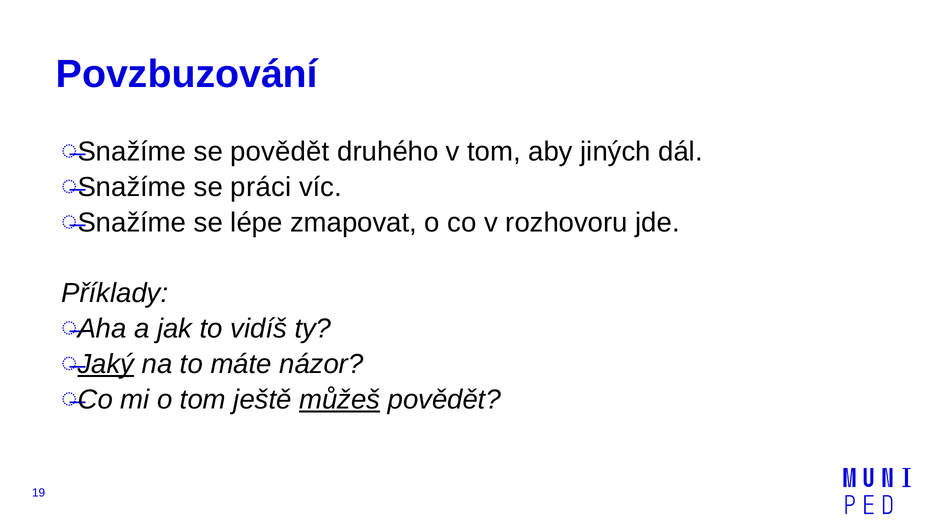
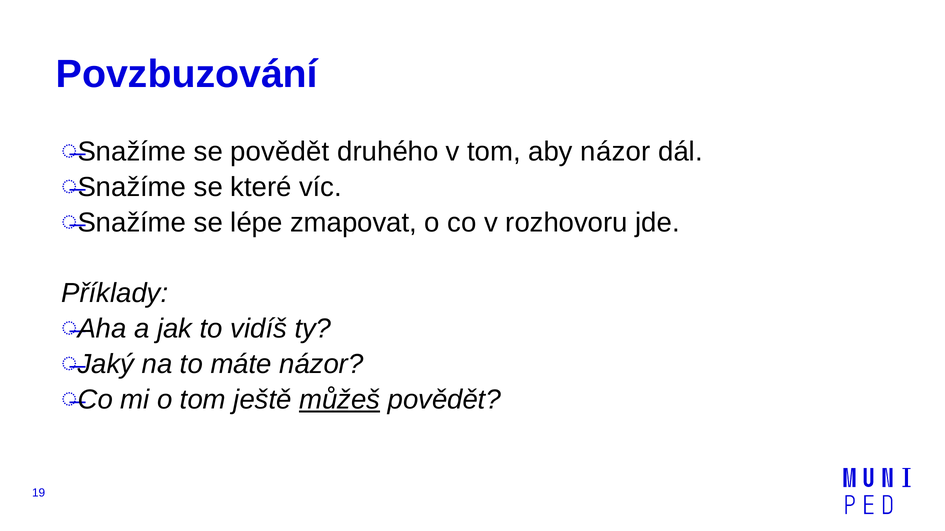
aby jiných: jiných -> názor
práci: práci -> které
Jaký underline: present -> none
